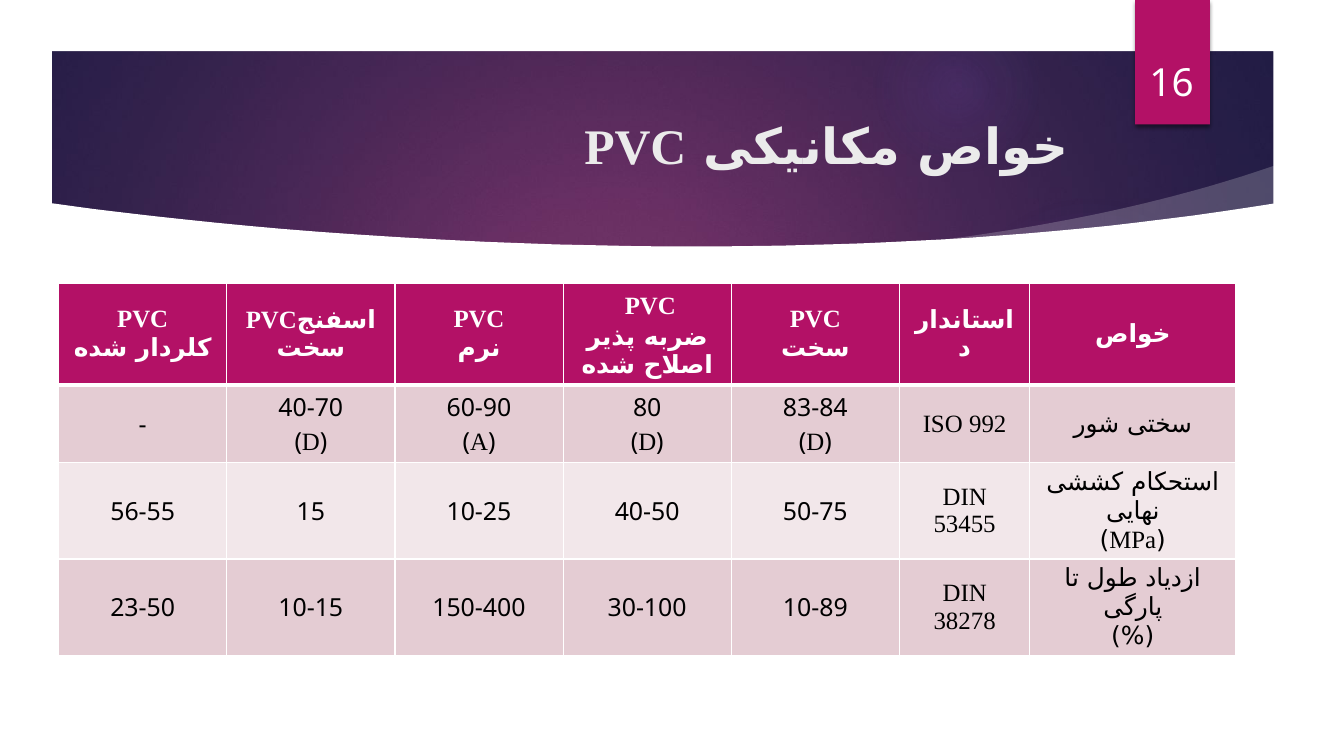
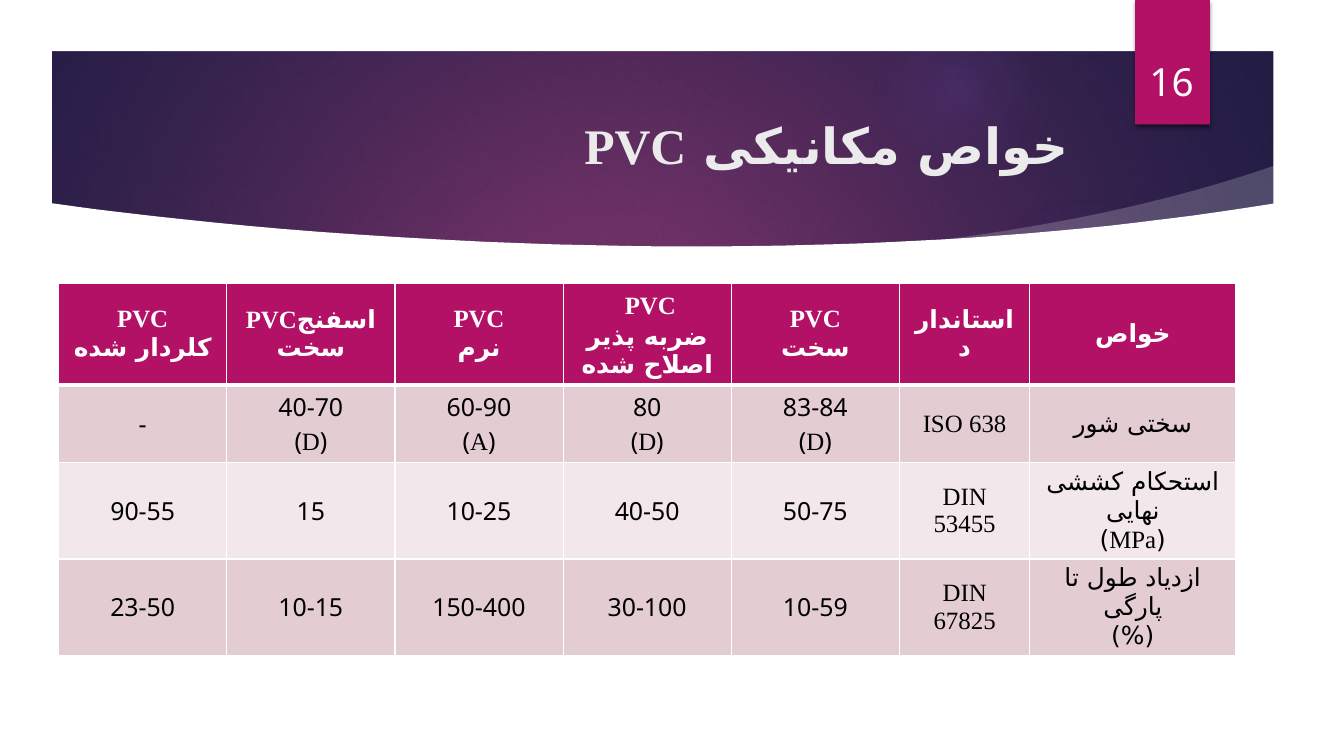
992: 992 -> 638
56-55: 56-55 -> 90-55
10-89: 10-89 -> 10-59
38278: 38278 -> 67825
